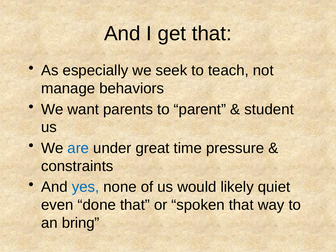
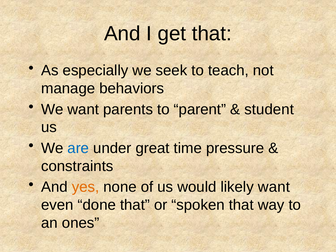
yes colour: blue -> orange
likely quiet: quiet -> want
bring: bring -> ones
